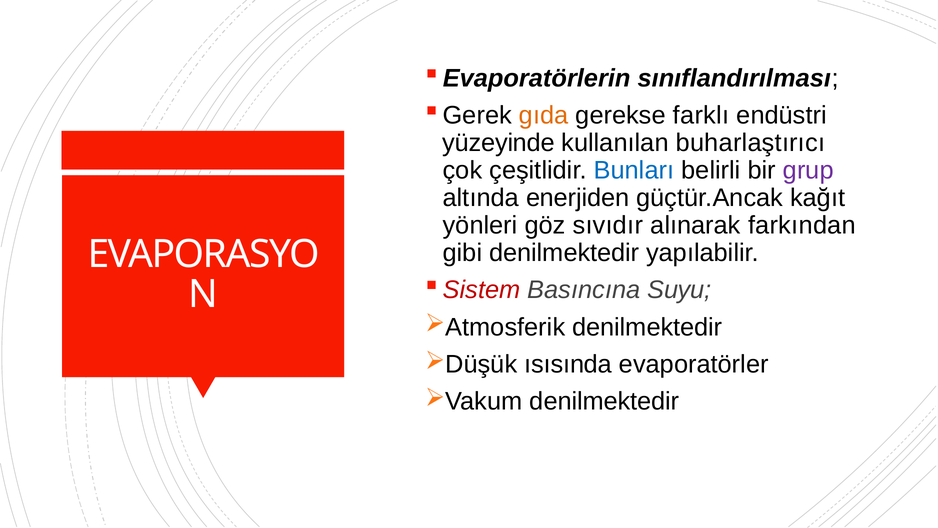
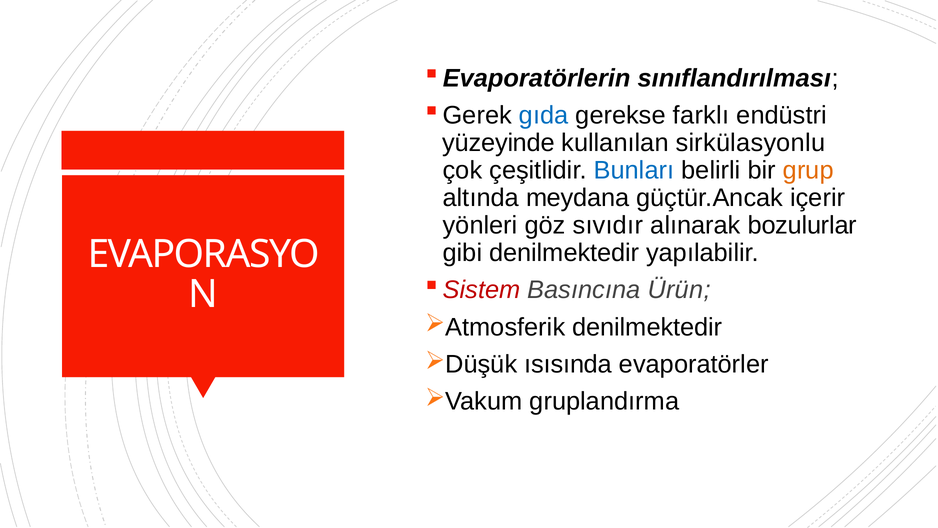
gıda colour: orange -> blue
buharlaştırıcı: buharlaştırıcı -> sirkülasyonlu
grup colour: purple -> orange
enerjiden: enerjiden -> meydana
kağıt: kağıt -> içerir
farkından: farkından -> bozulurlar
Suyu: Suyu -> Ürün
denilmektedir at (604, 401): denilmektedir -> gruplandırma
